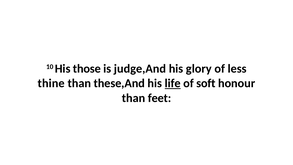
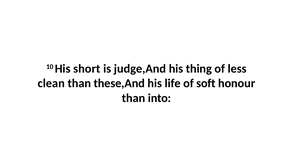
those: those -> short
glory: glory -> thing
thine: thine -> clean
life underline: present -> none
feet: feet -> into
